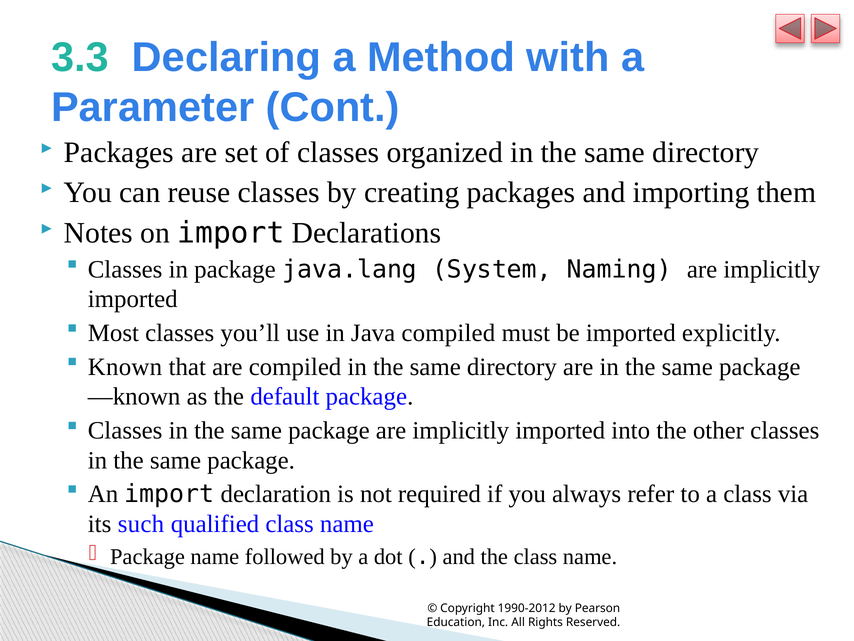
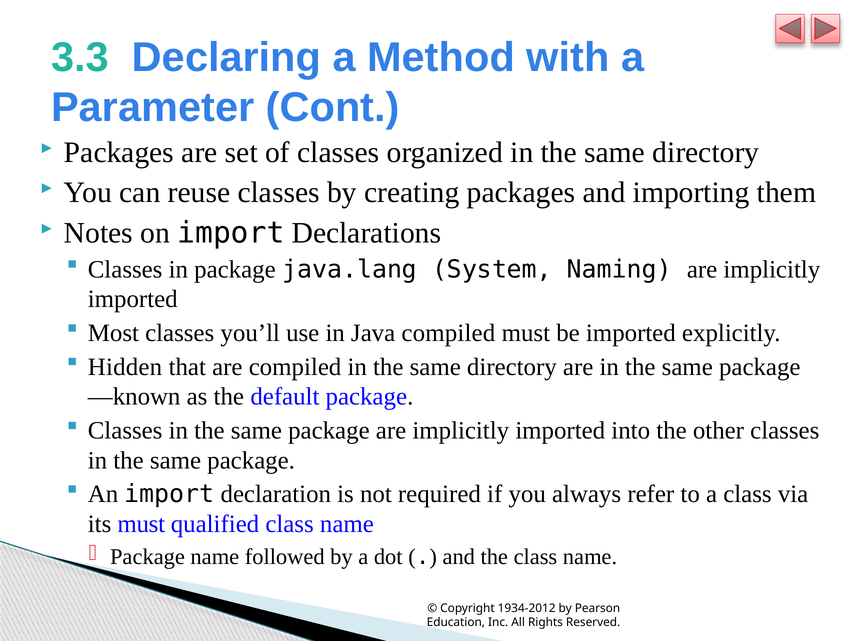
Known: Known -> Hidden
its such: such -> must
1990-2012: 1990-2012 -> 1934-2012
